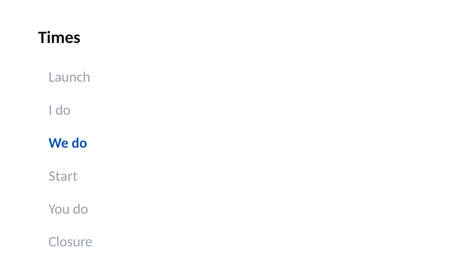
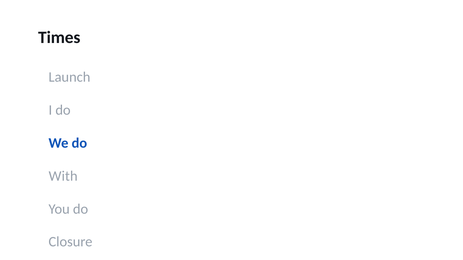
Start: Start -> With
